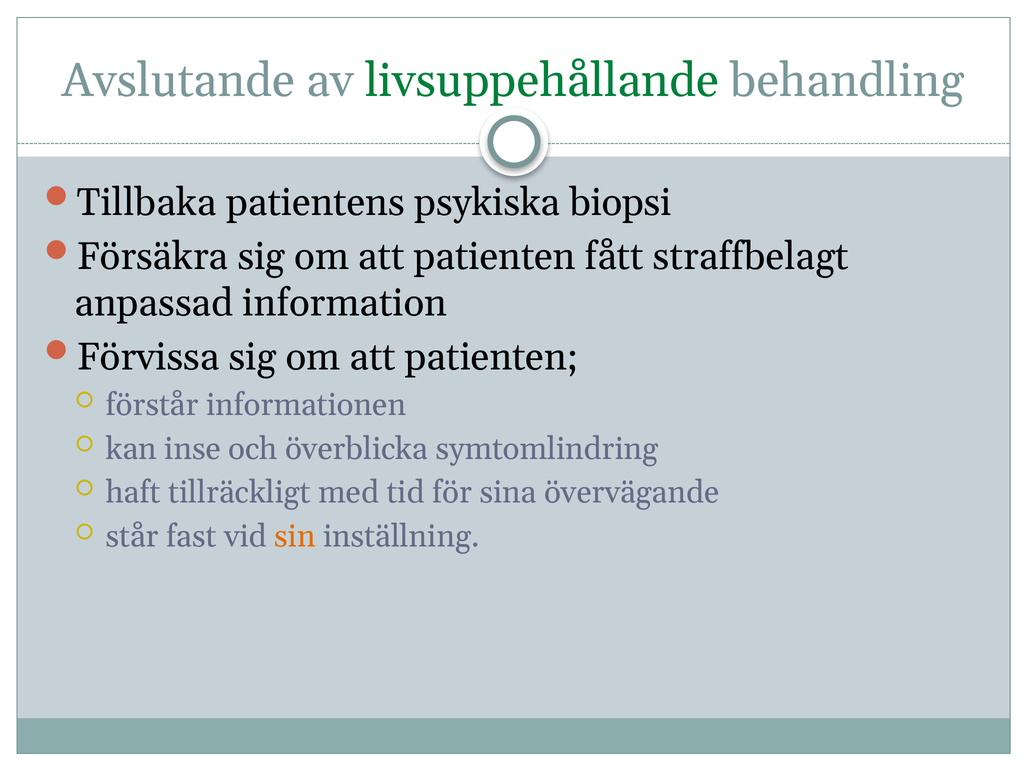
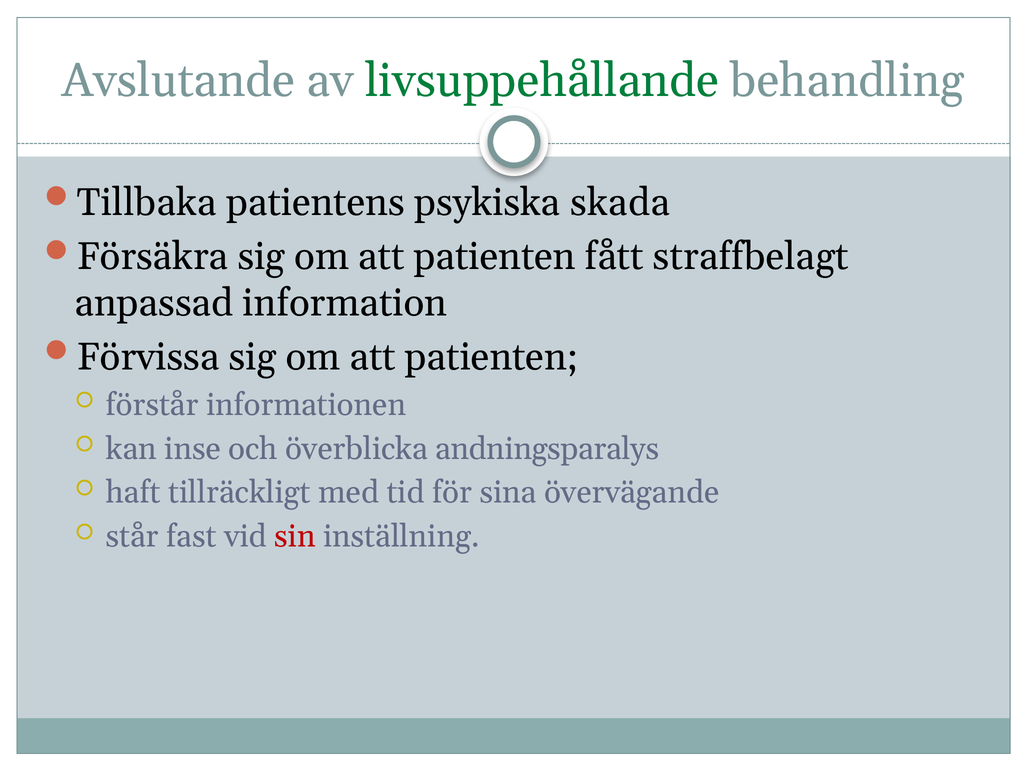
biopsi: biopsi -> skada
symtomlindring: symtomlindring -> andningsparalys
sin colour: orange -> red
